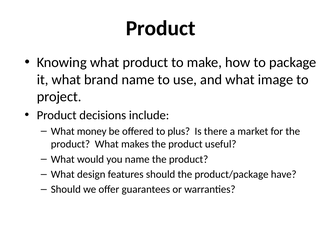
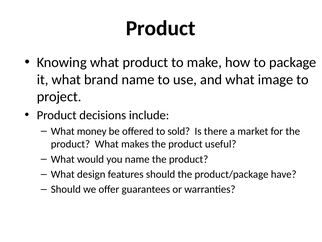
plus: plus -> sold
